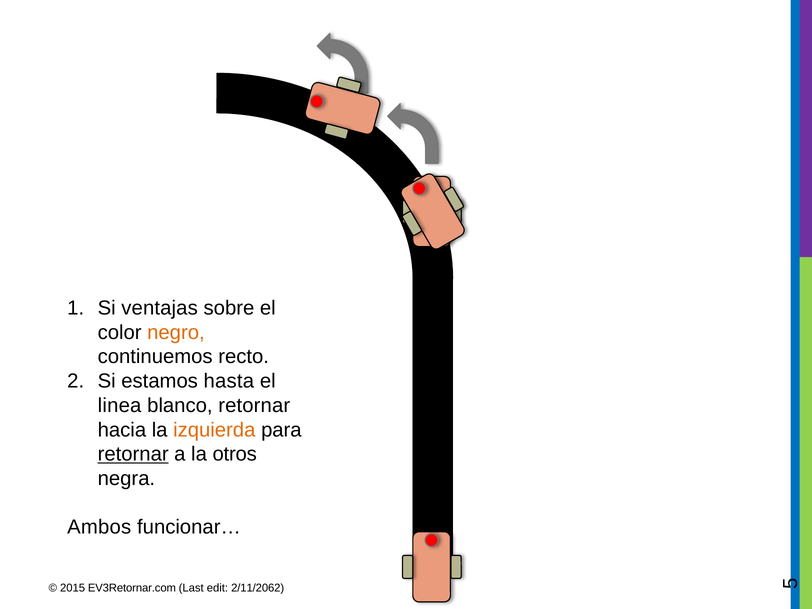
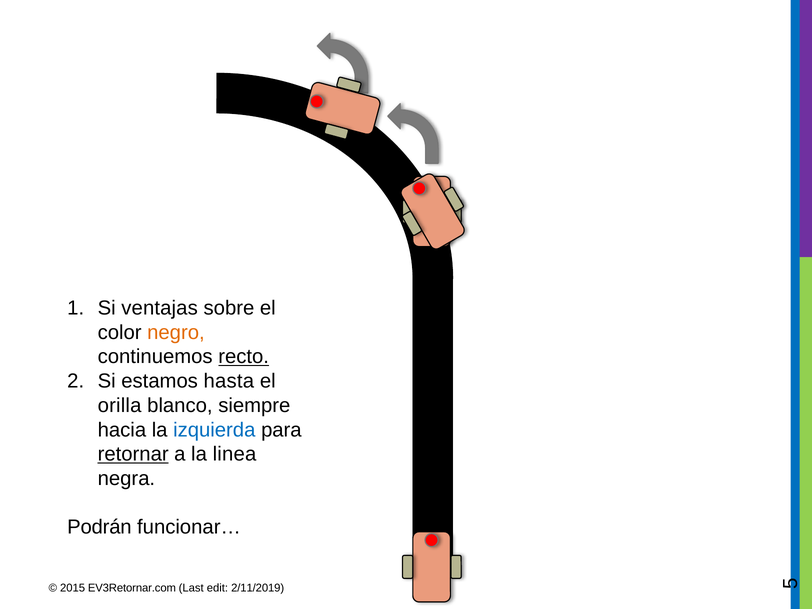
recto underline: none -> present
linea: linea -> orilla
blanco retornar: retornar -> siempre
izquierda colour: orange -> blue
otros: otros -> linea
Ambos: Ambos -> Podrán
2/11/2062: 2/11/2062 -> 2/11/2019
